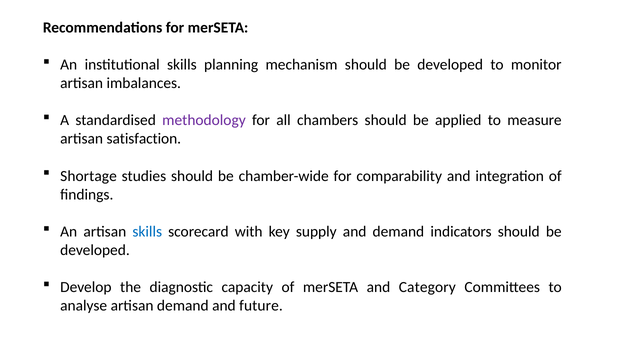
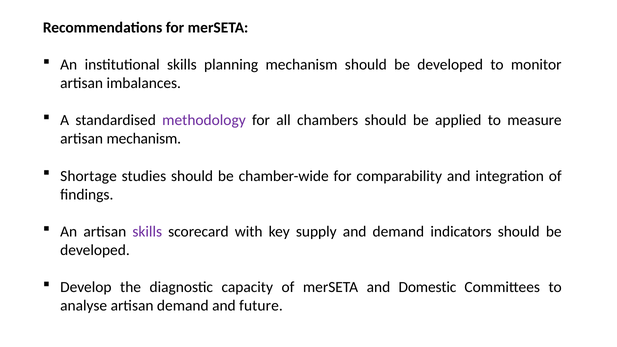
artisan satisfaction: satisfaction -> mechanism
skills at (147, 231) colour: blue -> purple
Category: Category -> Domestic
